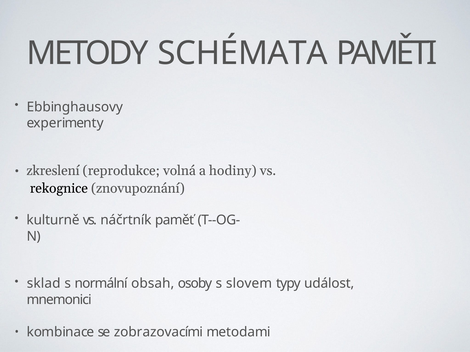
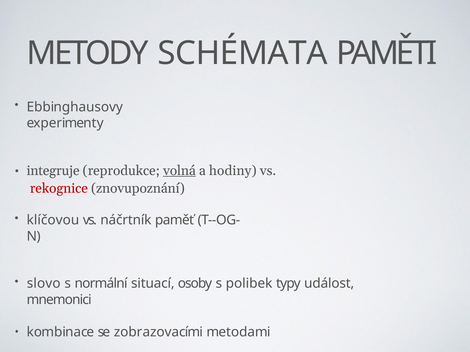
zkreslení: zkreslení -> integruje
volná underline: none -> present
rekognice colour: black -> red
kulturně: kulturně -> klíčovou
sklad: sklad -> slovo
obsah: obsah -> situací
slovem: slovem -> polibek
